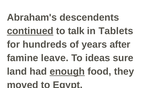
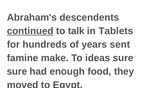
after: after -> sent
leave: leave -> make
land at (17, 71): land -> sure
enough underline: present -> none
